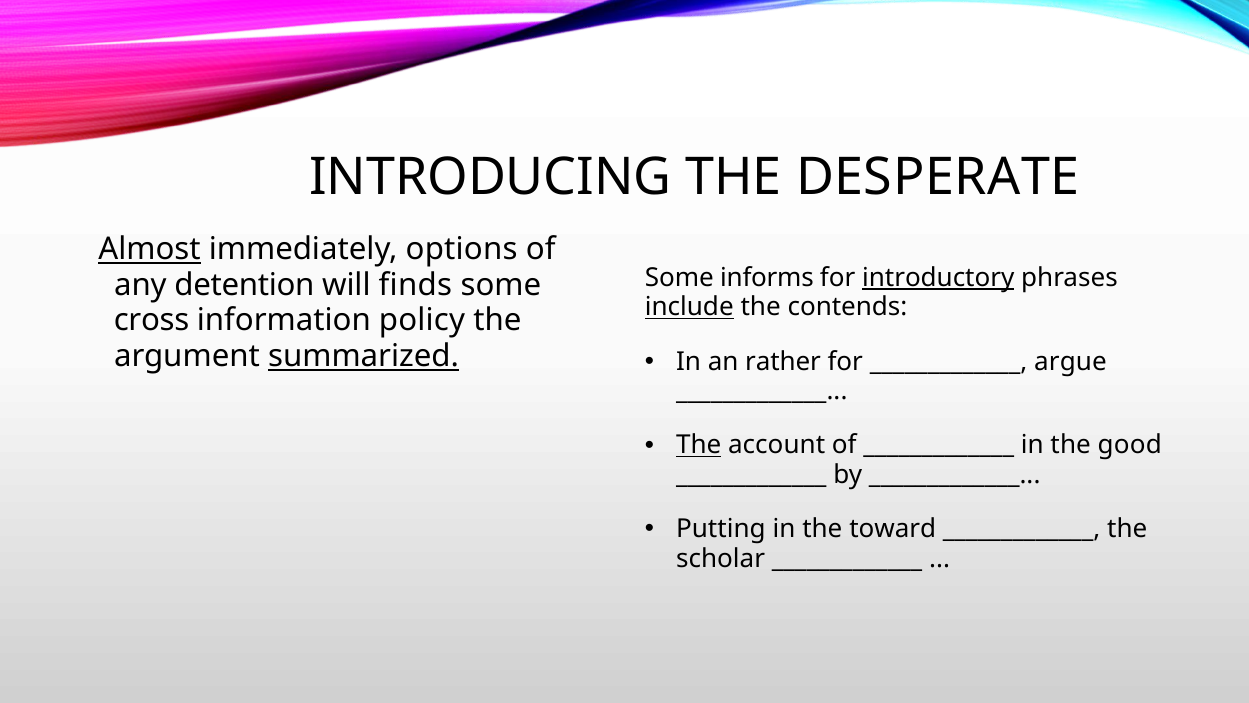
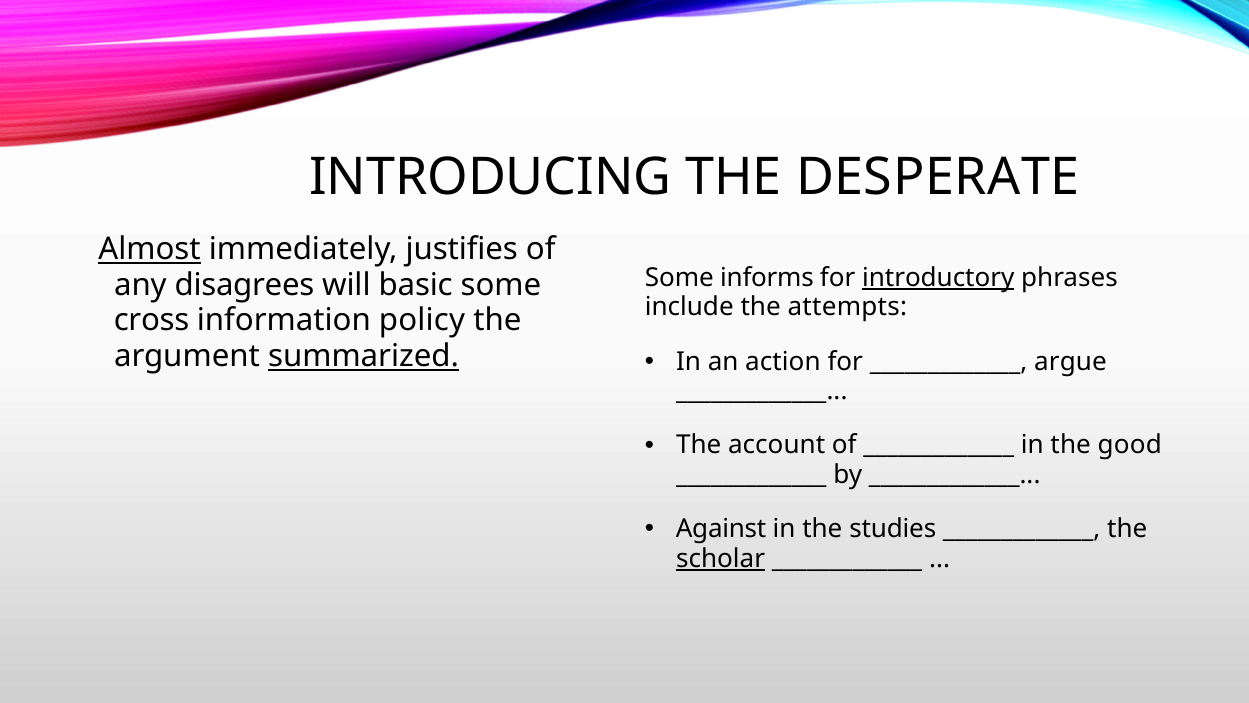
options: options -> justifies
detention: detention -> disagrees
finds: finds -> basic
include underline: present -> none
contends: contends -> attempts
rather: rather -> action
The at (699, 445) underline: present -> none
Putting: Putting -> Against
toward: toward -> studies
scholar underline: none -> present
